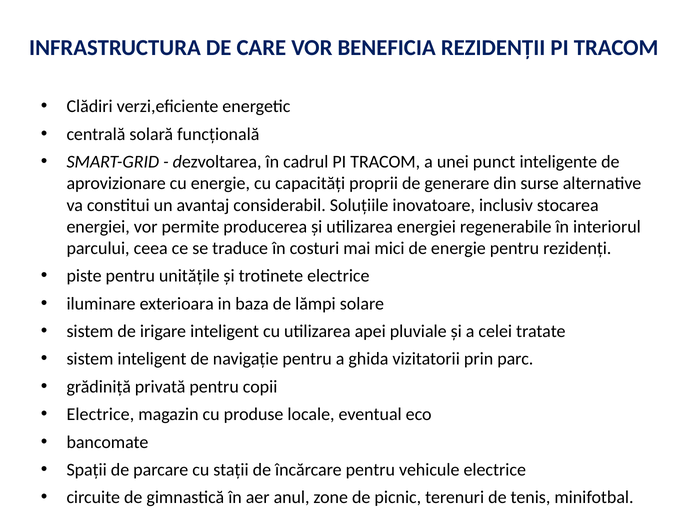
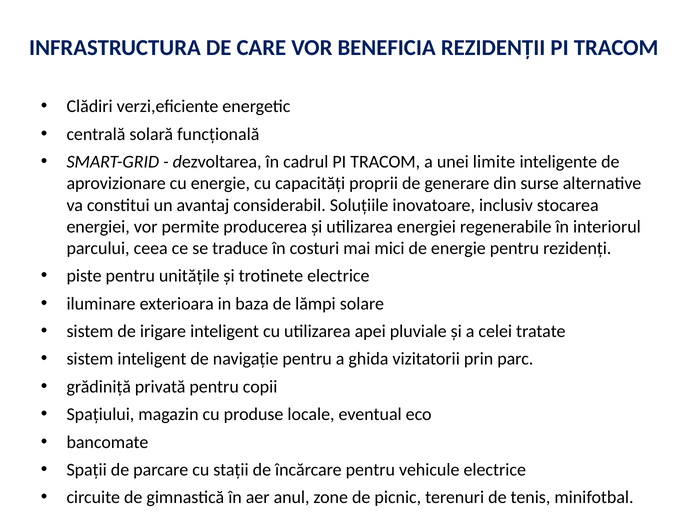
punct: punct -> limite
Electrice at (100, 414): Electrice -> Spațiului
